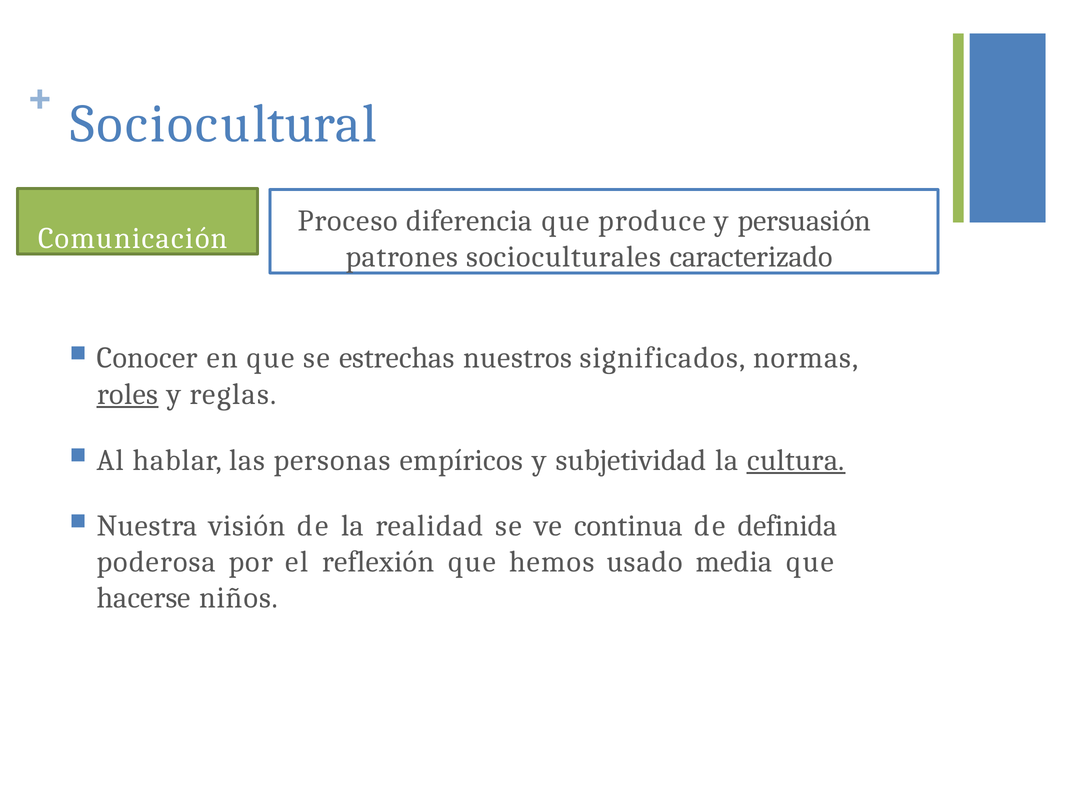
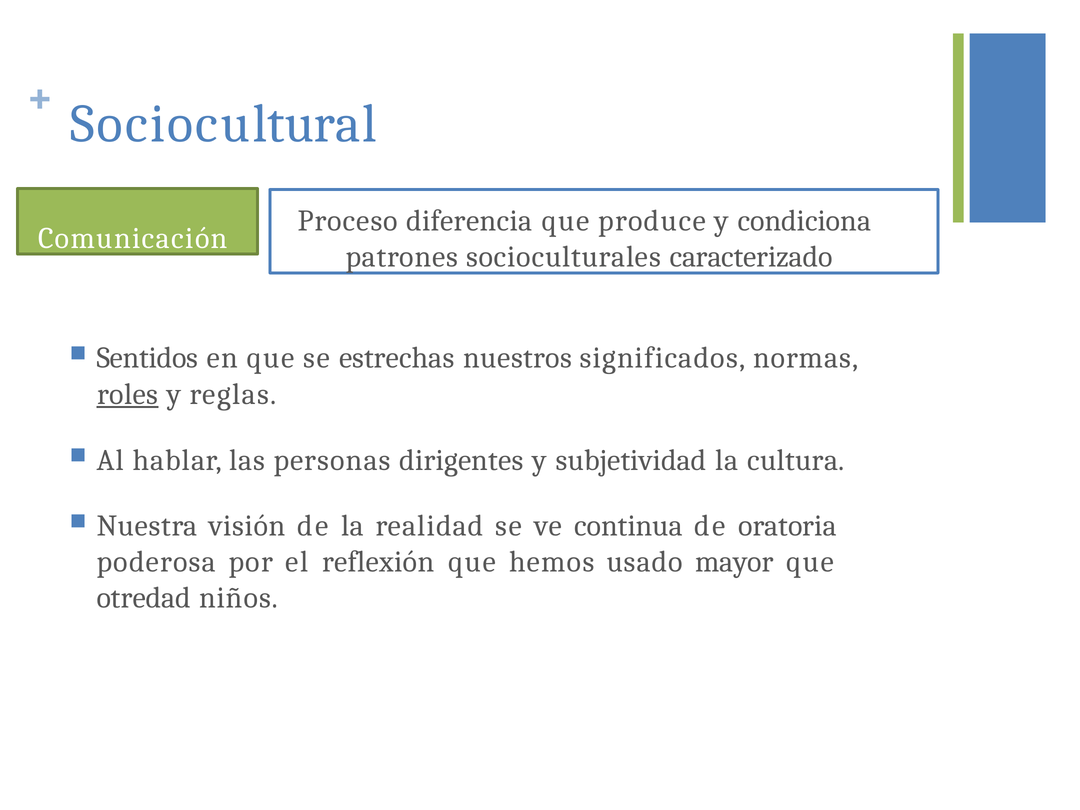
persuasión: persuasión -> condiciona
Conocer: Conocer -> Sentidos
empíricos: empíricos -> dirigentes
cultura underline: present -> none
definida: definida -> oratoria
media: media -> mayor
hacerse: hacerse -> otredad
